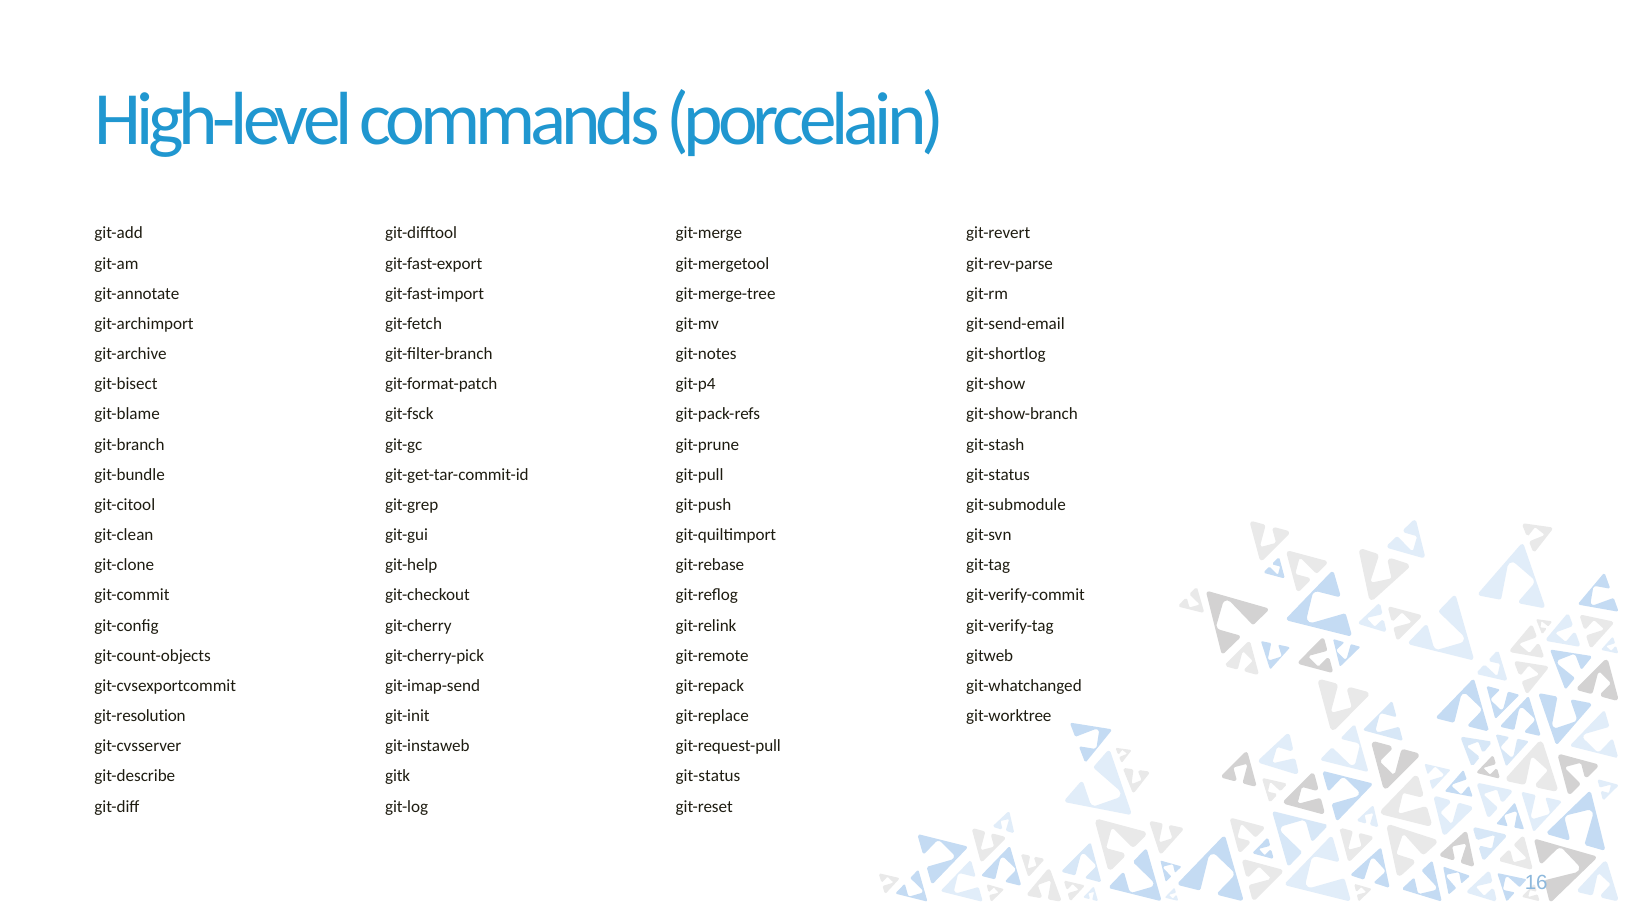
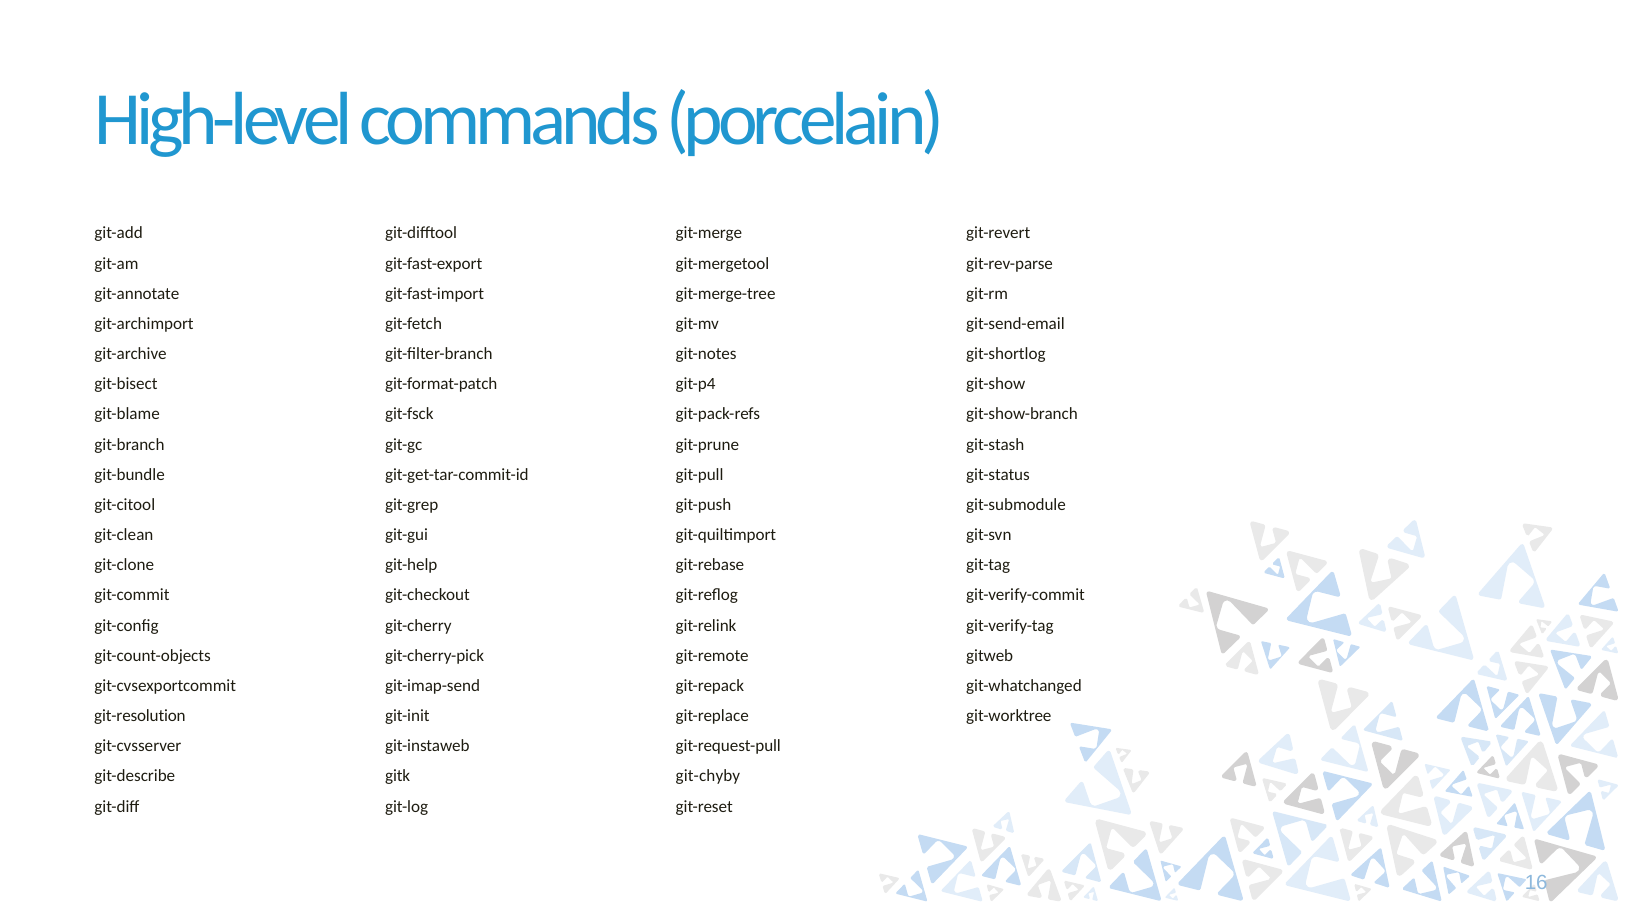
git-status at (708, 776): git-status -> git-chyby
